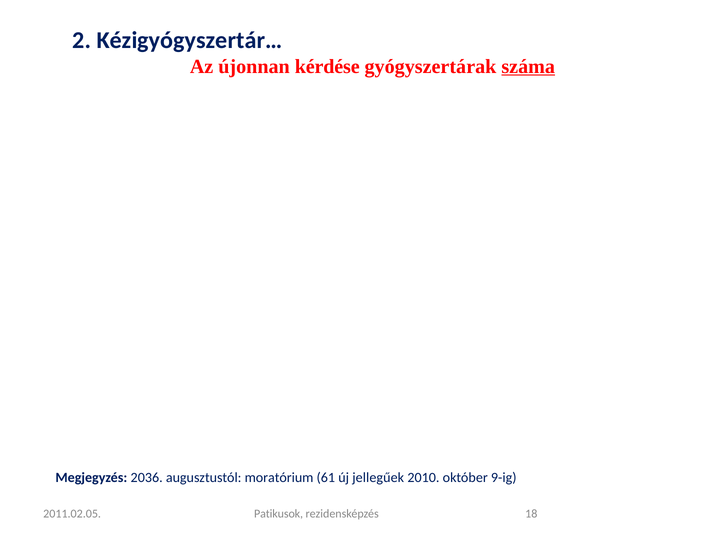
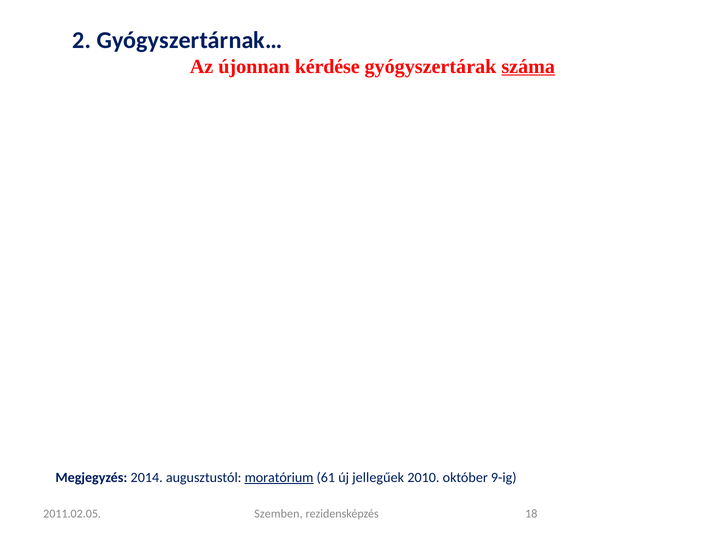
Kézigyógyszertár…: Kézigyógyszertár… -> Gyógyszertárnak…
2036: 2036 -> 2014
moratórium underline: none -> present
Patikusok: Patikusok -> Szemben
